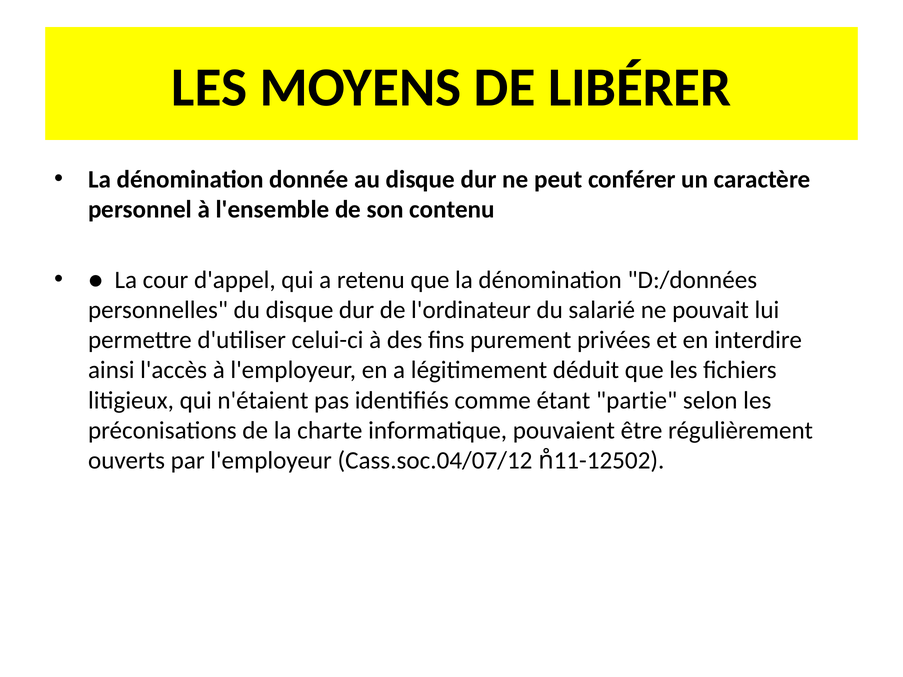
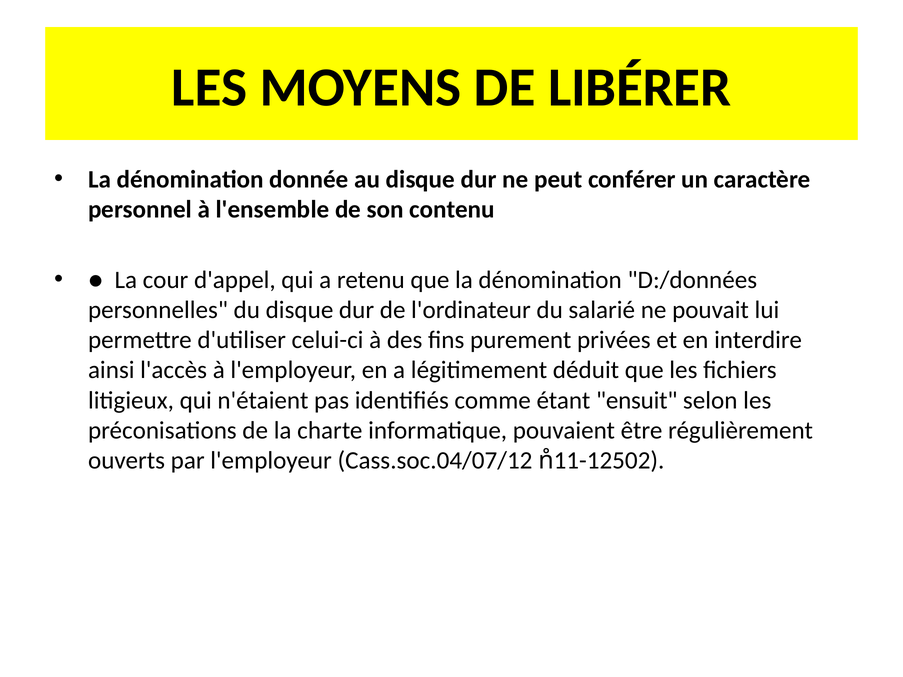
partie: partie -> ensuit
